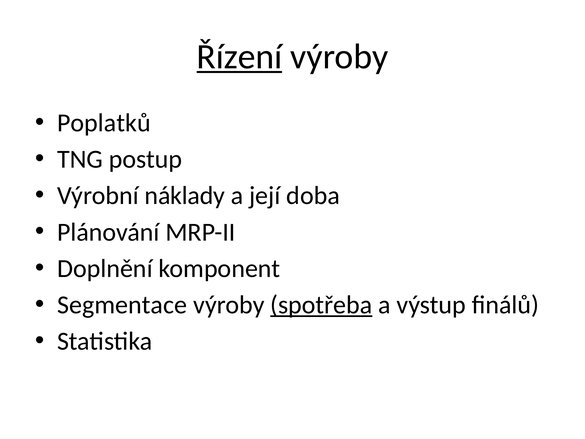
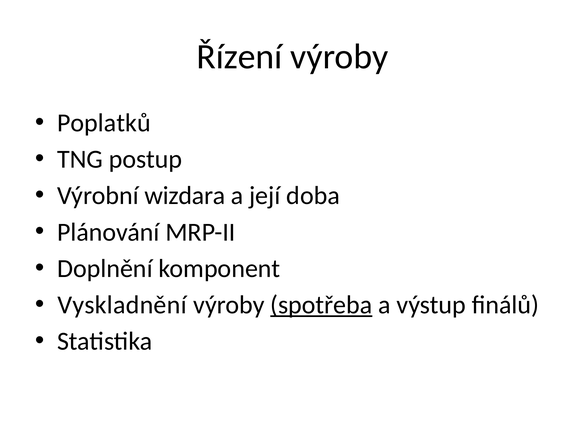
Řízení underline: present -> none
náklady: náklady -> wizdara
Segmentace: Segmentace -> Vyskladnění
